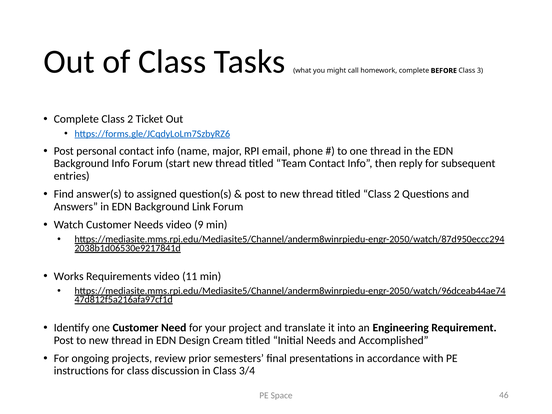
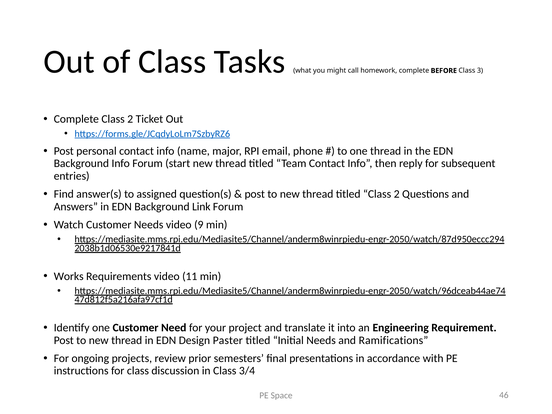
Cream: Cream -> Paster
Accomplished: Accomplished -> Ramifications
